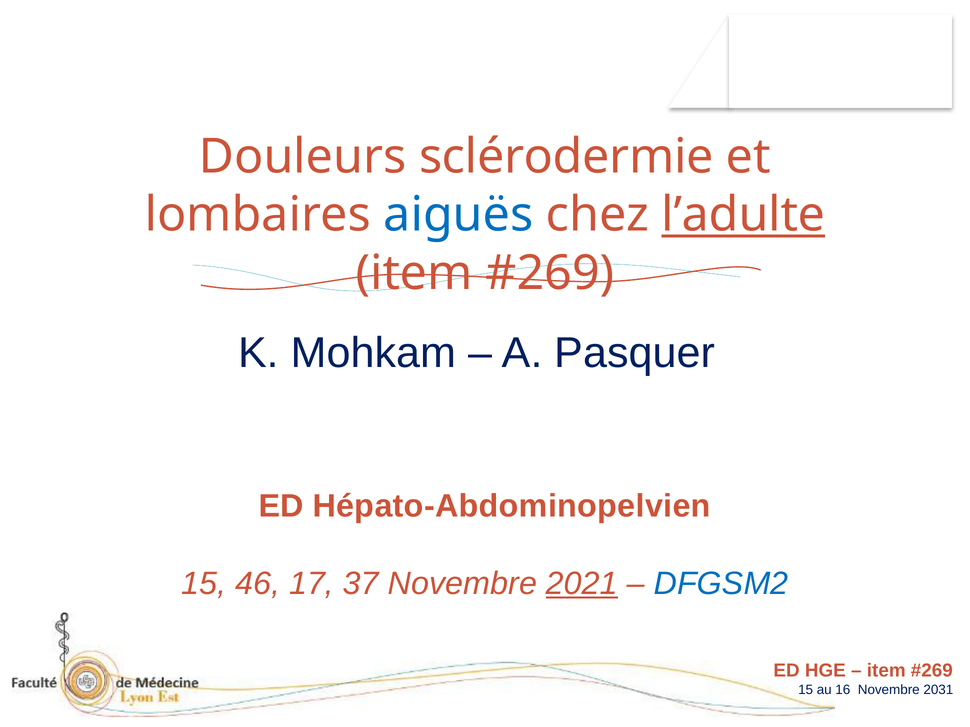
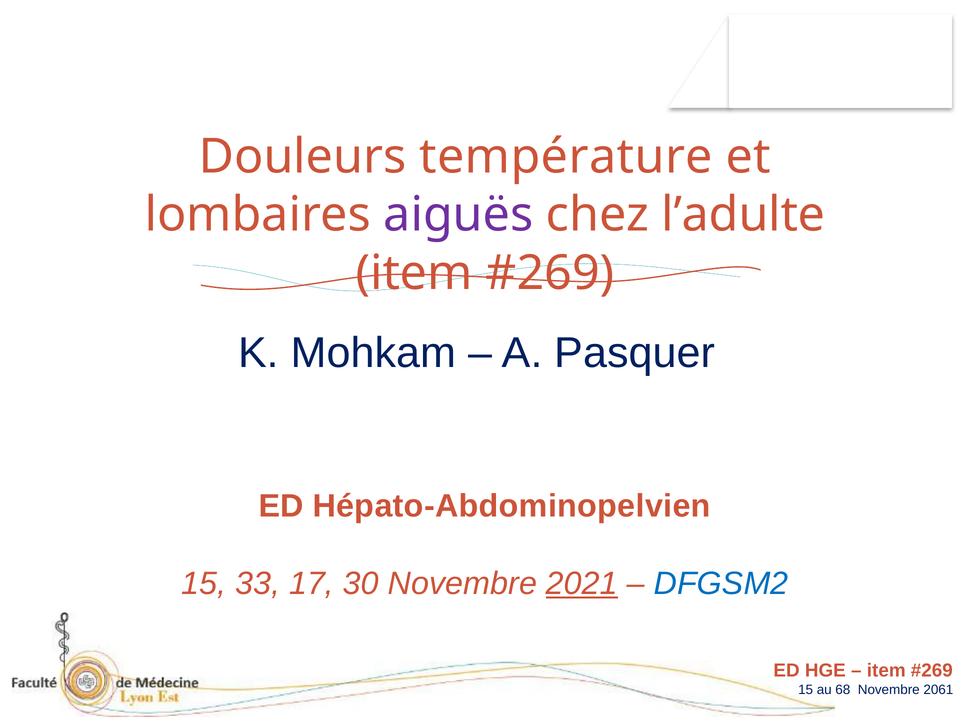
sclérodermie: sclérodermie -> température
aiguës colour: blue -> purple
l’adulte underline: present -> none
46: 46 -> 33
37: 37 -> 30
16: 16 -> 68
2031: 2031 -> 2061
